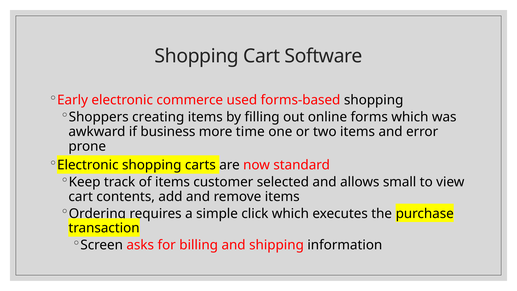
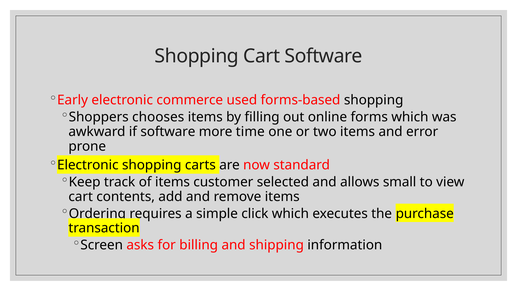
creating: creating -> chooses
if business: business -> software
